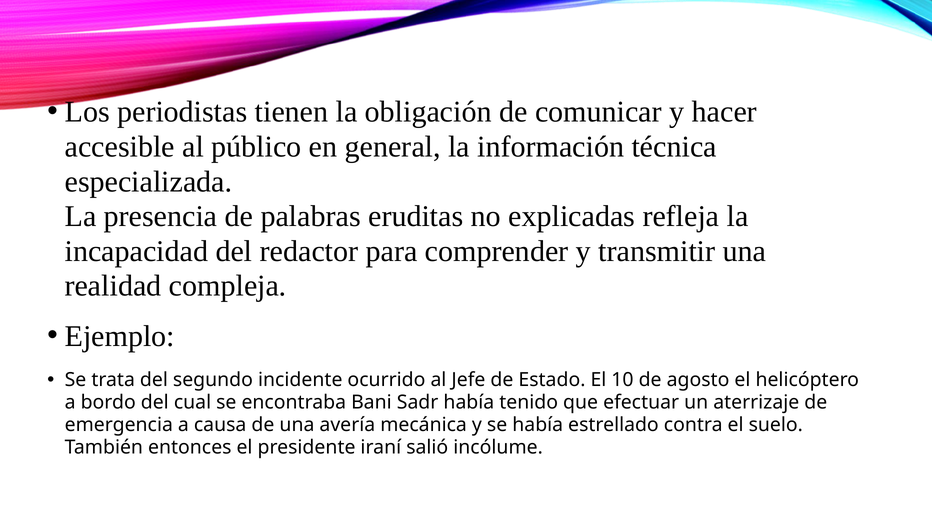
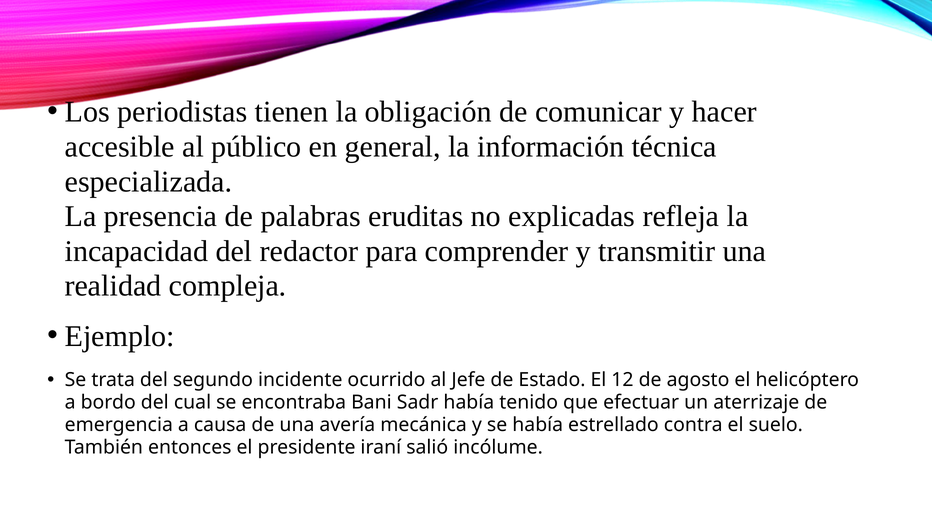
10: 10 -> 12
